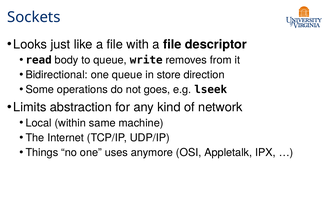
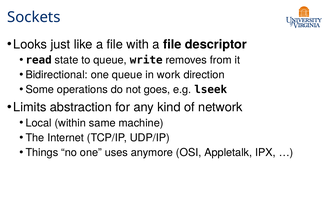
body: body -> state
store: store -> work
